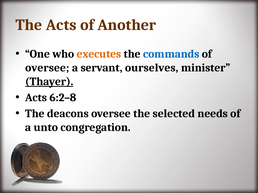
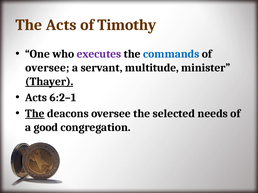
Another: Another -> Timothy
executes colour: orange -> purple
ourselves: ourselves -> multitude
6:2–8: 6:2–8 -> 6:2–1
The at (35, 114) underline: none -> present
unto: unto -> good
